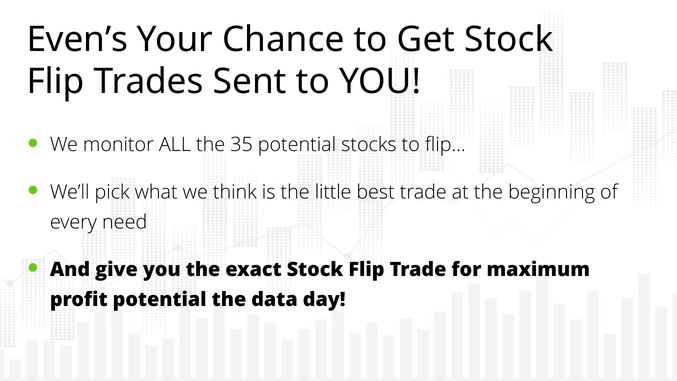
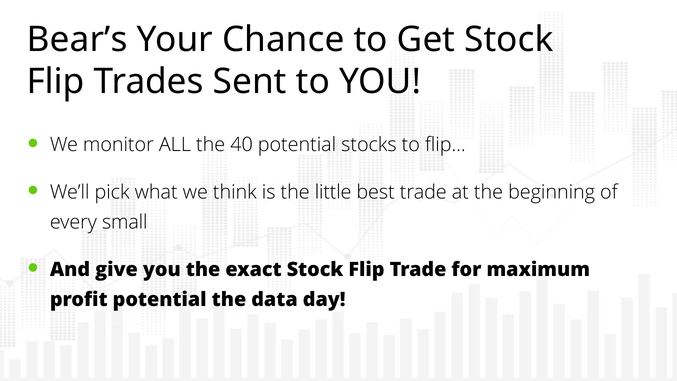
Even’s: Even’s -> Bear’s
35: 35 -> 40
need: need -> small
